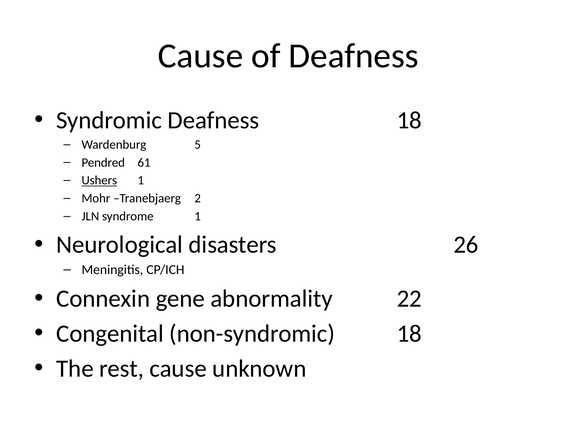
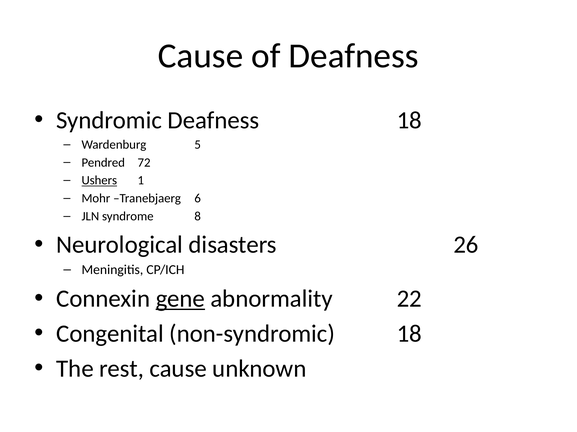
61: 61 -> 72
2: 2 -> 6
syndrome 1: 1 -> 8
gene underline: none -> present
